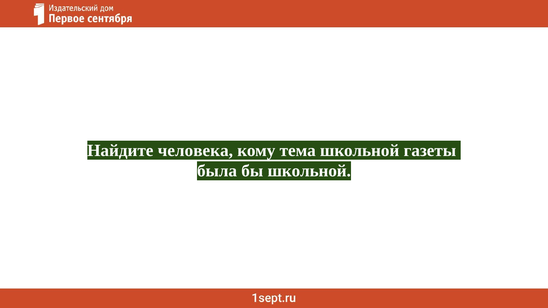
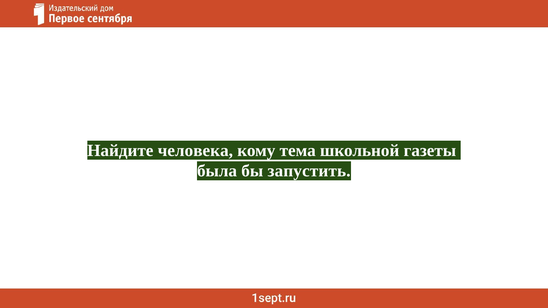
бы школьной: школьной -> запустить
